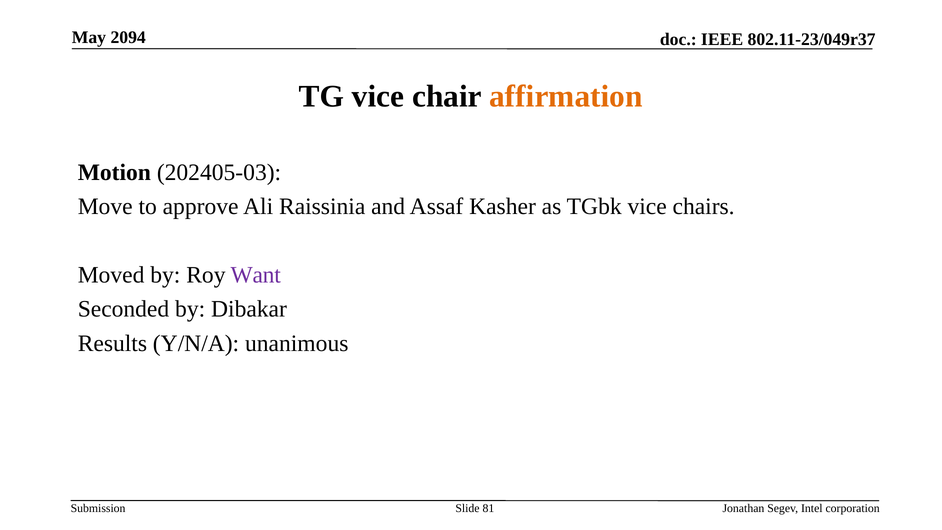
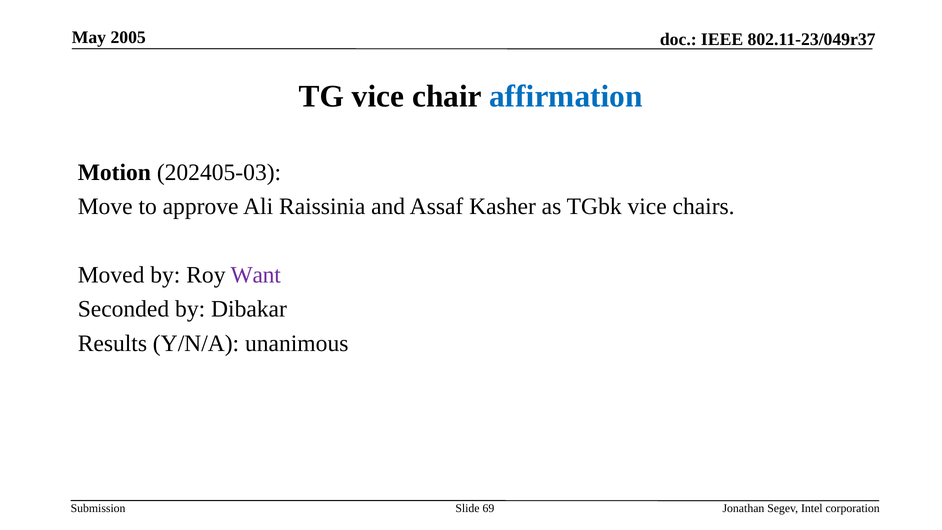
2094: 2094 -> 2005
affirmation colour: orange -> blue
81: 81 -> 69
